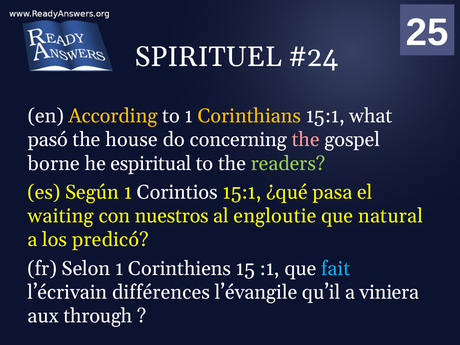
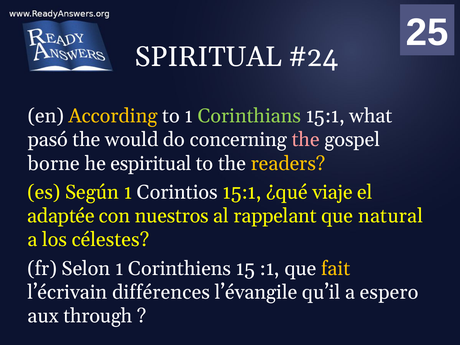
SPIRITUEL: SPIRITUEL -> SPIRITUAL
Corinthians colour: yellow -> light green
house: house -> would
readers colour: light green -> yellow
pasa: pasa -> viaje
waiting: waiting -> adaptée
engloutie: engloutie -> rappelant
predicó: predicó -> célestes
fait colour: light blue -> yellow
viniera: viniera -> espero
